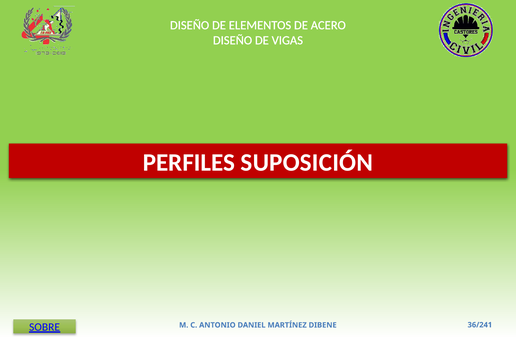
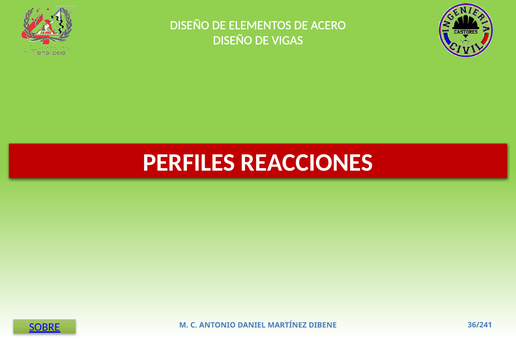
SUPOSICIÓN: SUPOSICIÓN -> REACCIONES
